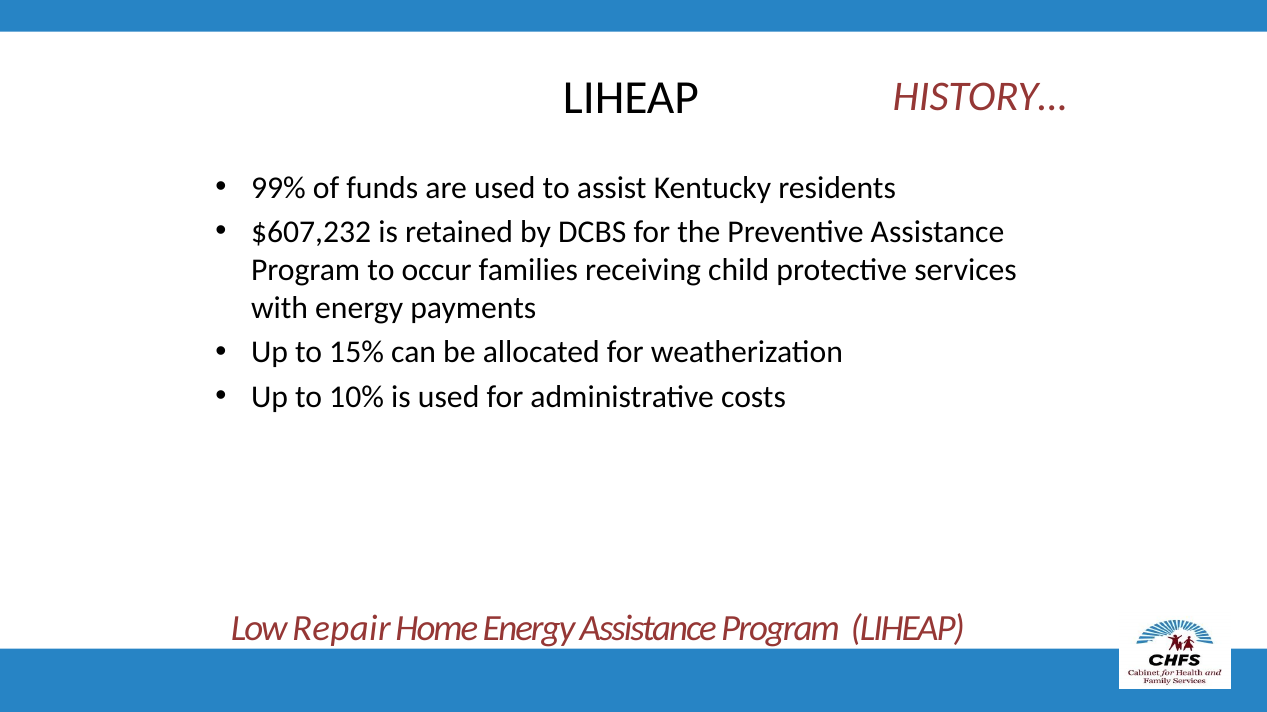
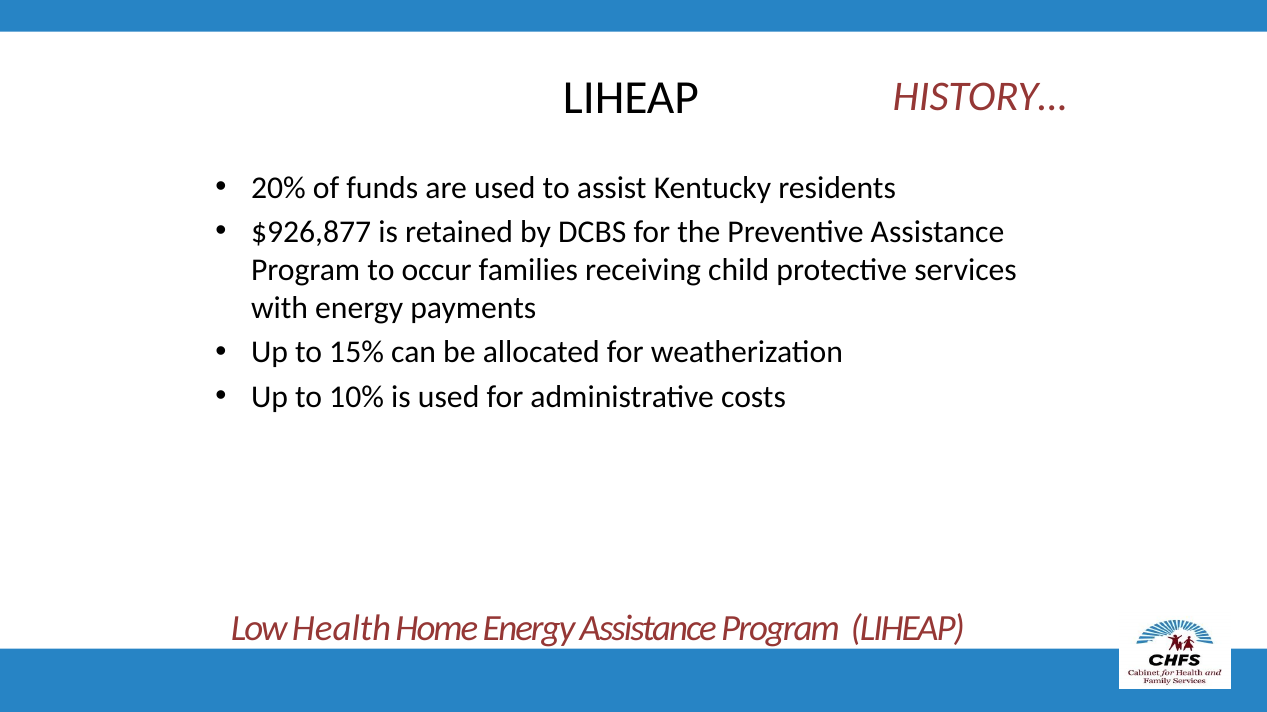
99%: 99% -> 20%
$607,232: $607,232 -> $926,877
Repair: Repair -> Health
